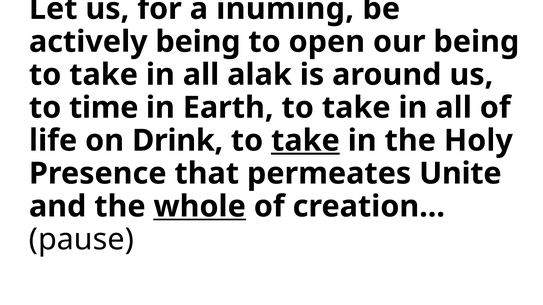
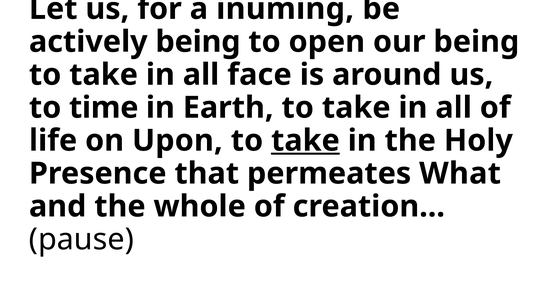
alak: alak -> face
Drink: Drink -> Upon
Unite: Unite -> What
whole underline: present -> none
